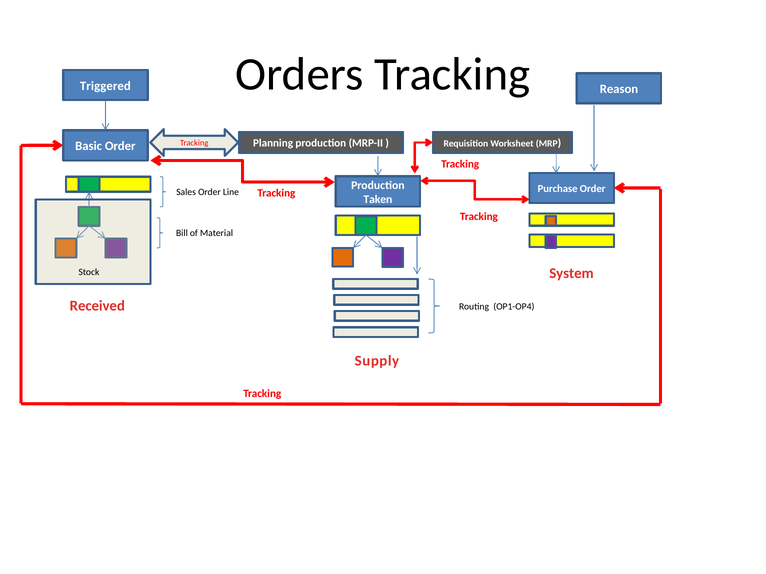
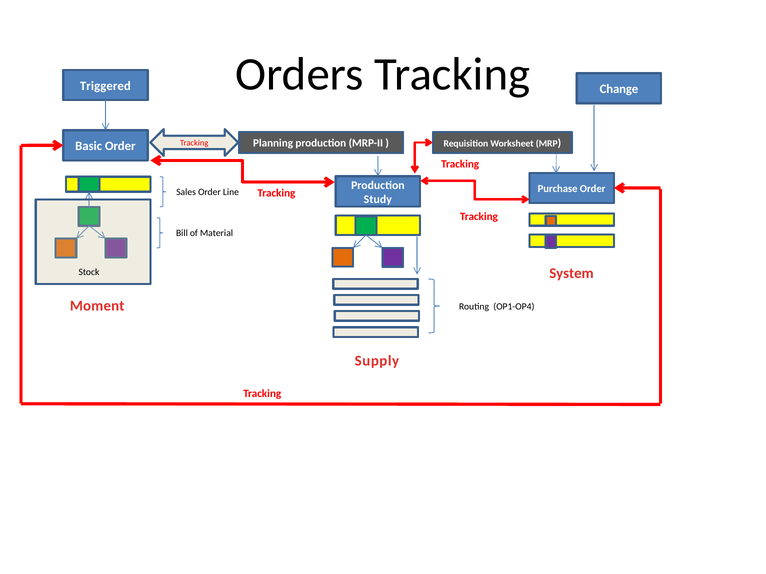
Reason: Reason -> Change
Taken: Taken -> Study
Received: Received -> Moment
